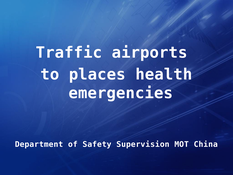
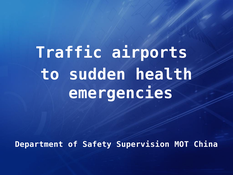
places: places -> sudden
